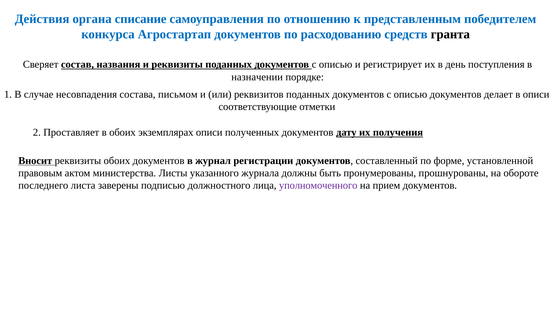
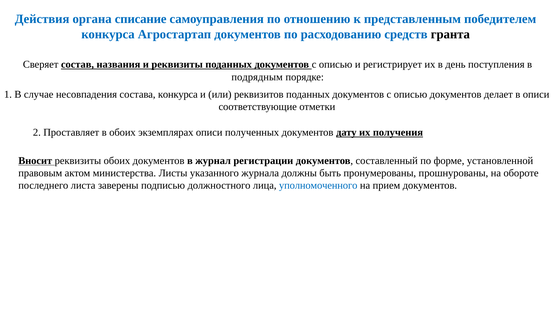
назначении: назначении -> подрядным
состава письмом: письмом -> конкурса
уполномоченного colour: purple -> blue
